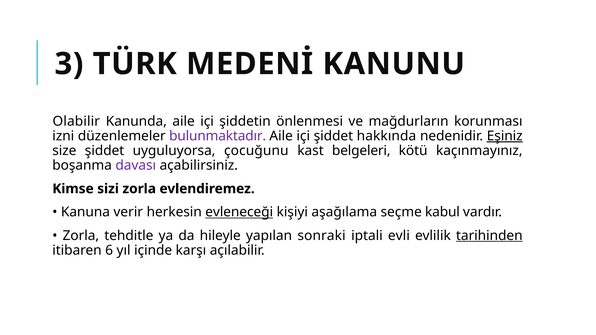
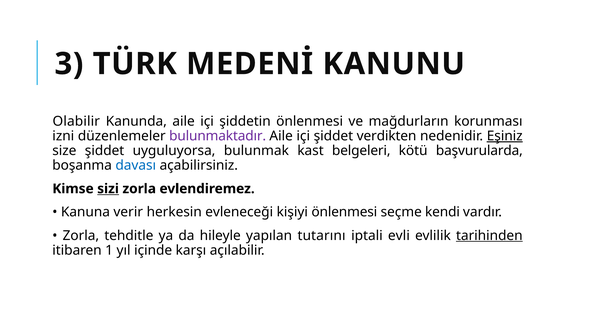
hakkında: hakkında -> verdikten
çocuğunu: çocuğunu -> bulunmak
kaçınmayınız: kaçınmayınız -> başvurularda
davası colour: purple -> blue
sizi underline: none -> present
evleneceği underline: present -> none
kişiyi aşağılama: aşağılama -> önlenmesi
kabul: kabul -> kendi
sonraki: sonraki -> tutarını
6: 6 -> 1
